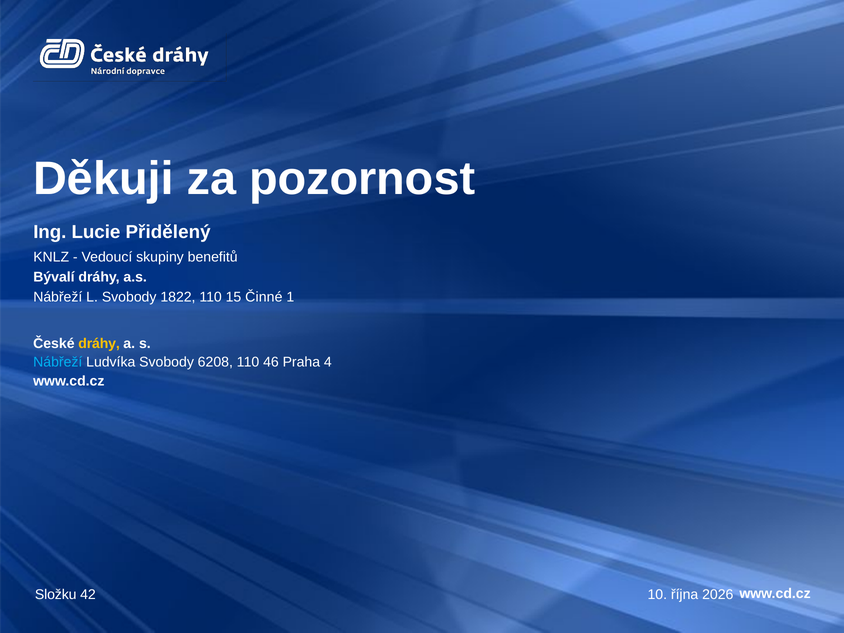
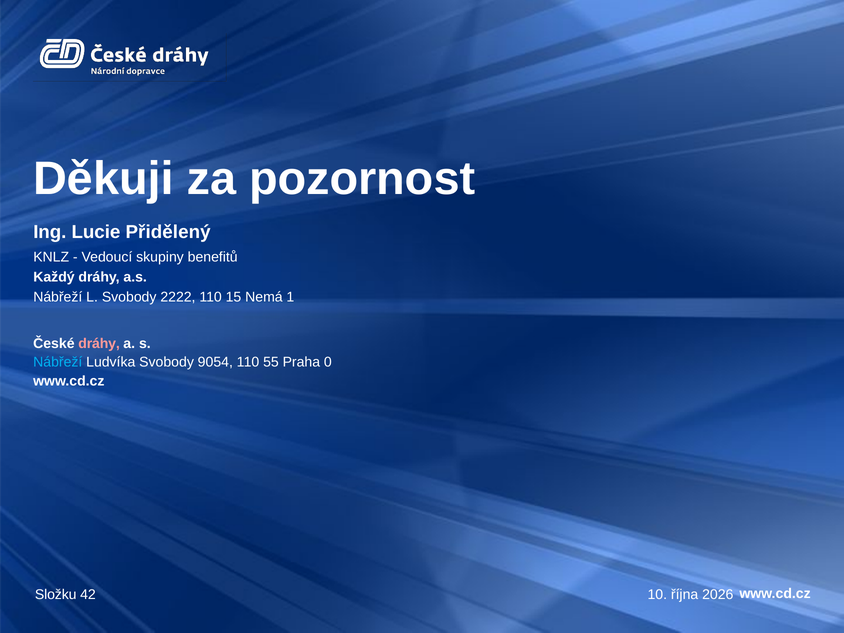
Bývalí: Bývalí -> Každý
1822: 1822 -> 2222
Činné: Činné -> Nemá
dráhy at (99, 344) colour: yellow -> pink
6208: 6208 -> 9054
46: 46 -> 55
4: 4 -> 0
